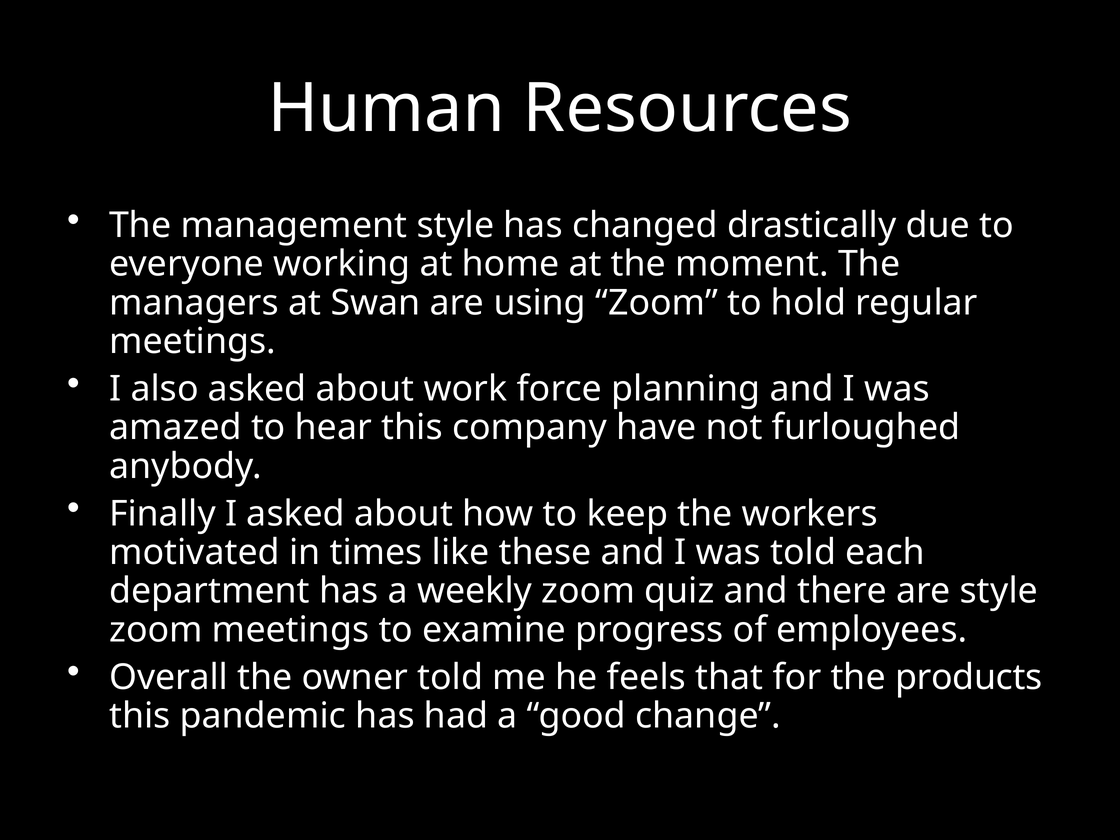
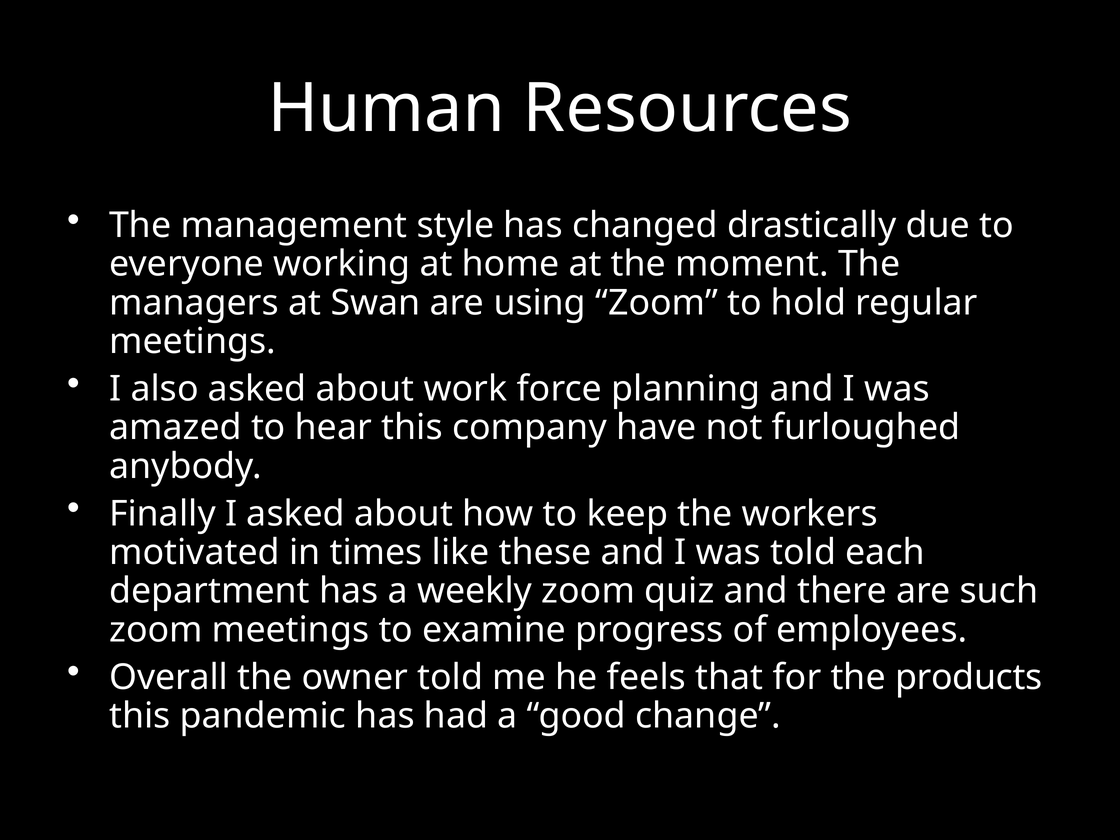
are style: style -> such
